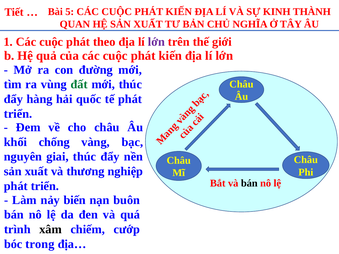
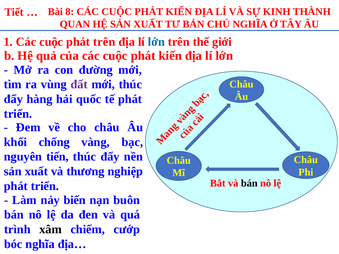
5: 5 -> 8
phát theo: theo -> trên
lớn at (156, 42) colour: purple -> blue
đất colour: green -> purple
giai: giai -> tiến
bóc trong: trong -> nghĩa
